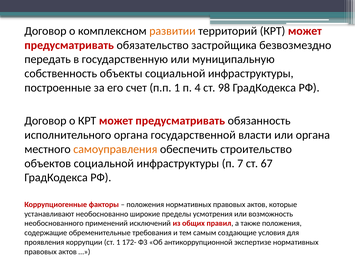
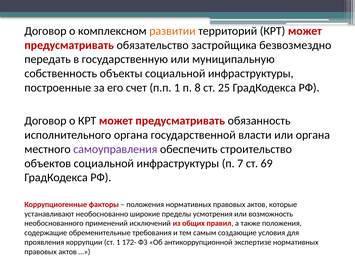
4: 4 -> 8
98: 98 -> 25
самоуправления colour: orange -> purple
67: 67 -> 69
